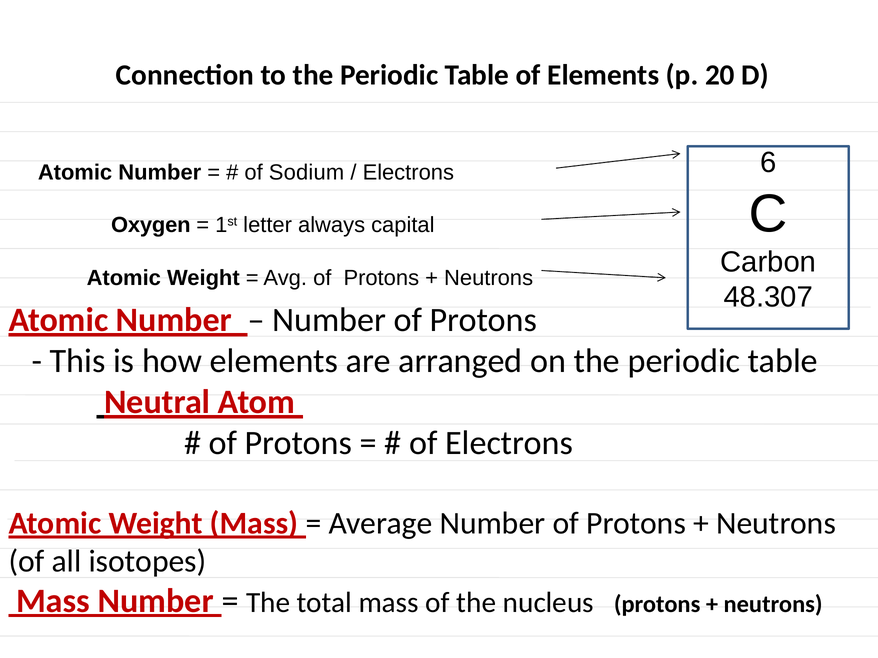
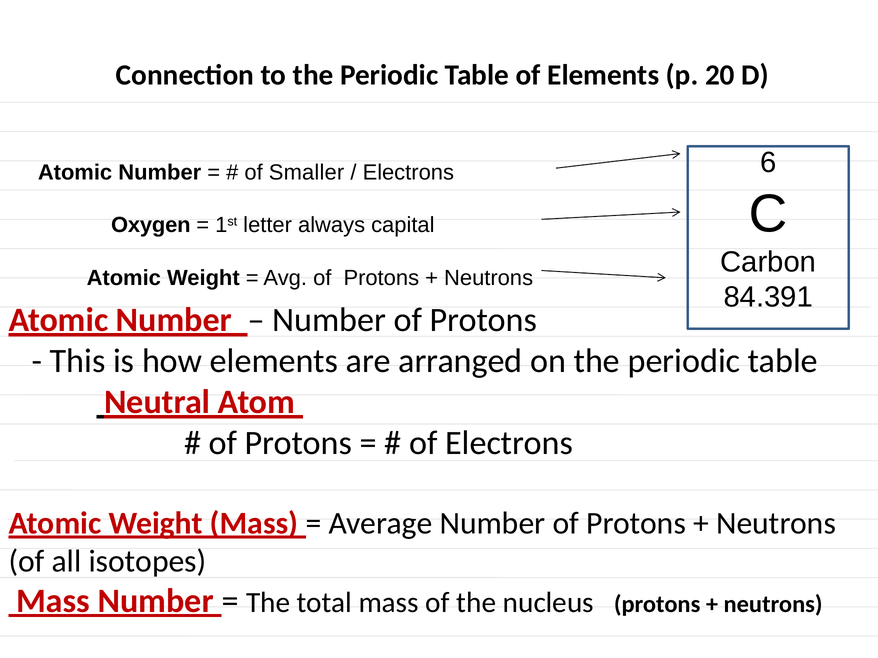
Sodium: Sodium -> Smaller
48.307: 48.307 -> 84.391
